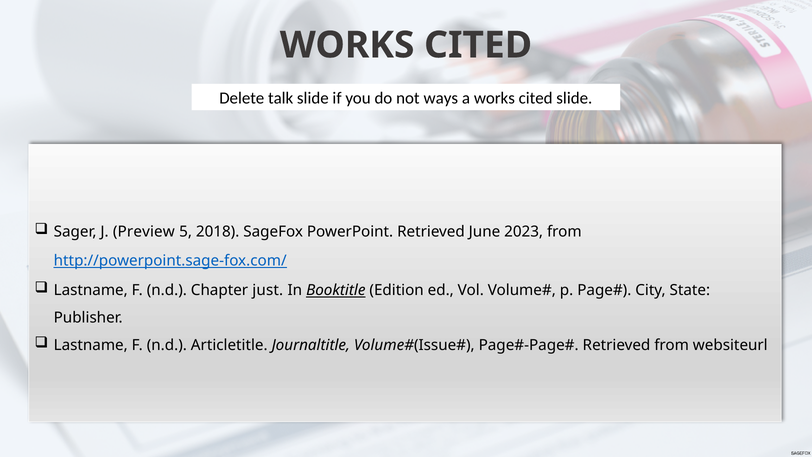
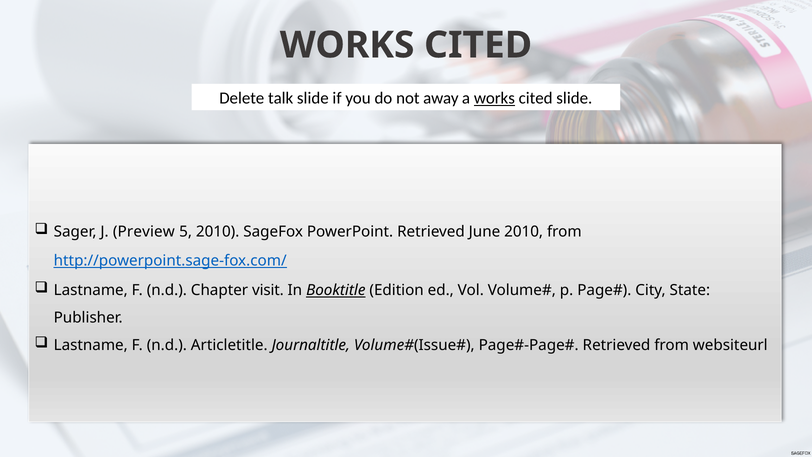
ways: ways -> away
works at (494, 98) underline: none -> present
5 2018: 2018 -> 2010
June 2023: 2023 -> 2010
just: just -> visit
